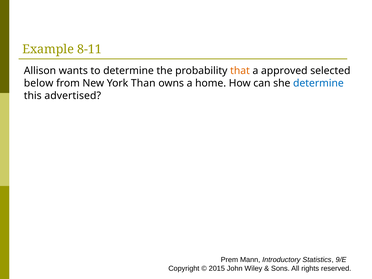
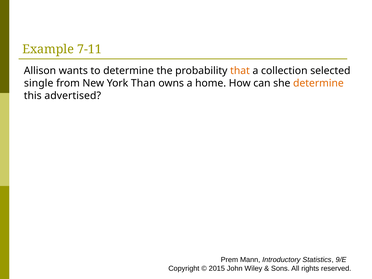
8-11: 8-11 -> 7-11
approved: approved -> collection
below: below -> single
determine at (318, 83) colour: blue -> orange
